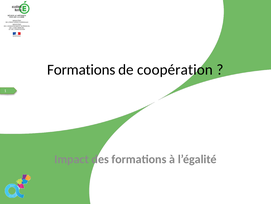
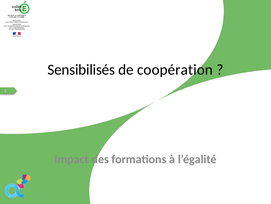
Formations at (81, 69): Formations -> Sensibilisés
